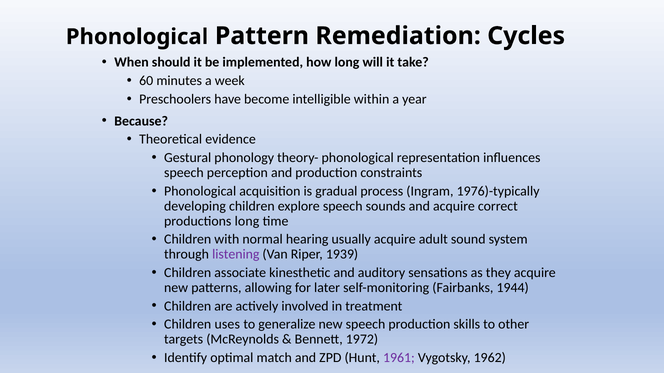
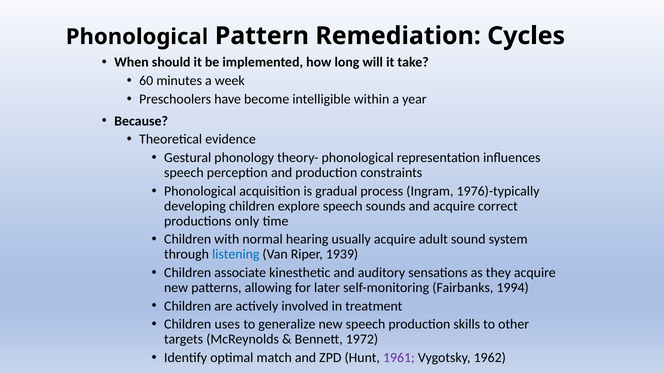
productions long: long -> only
listening colour: purple -> blue
1944: 1944 -> 1994
